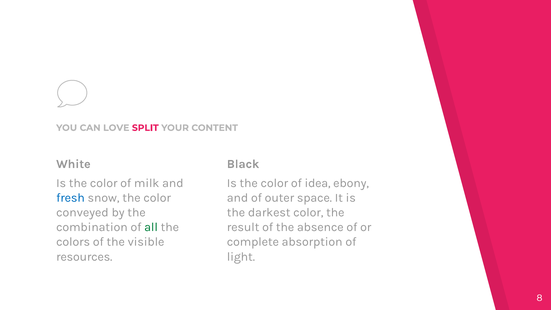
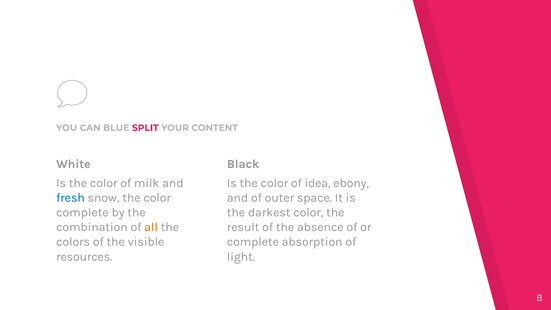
LOVE: LOVE -> BLUE
conveyed at (82, 213): conveyed -> complete
all colour: green -> orange
